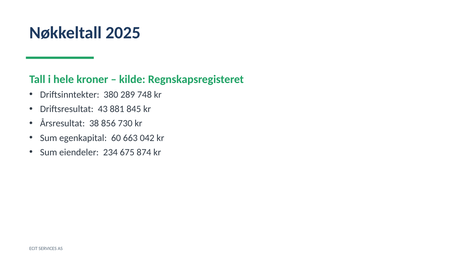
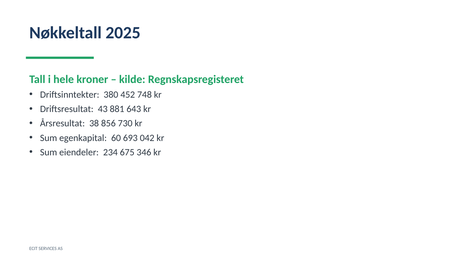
289: 289 -> 452
845: 845 -> 643
663: 663 -> 693
874: 874 -> 346
